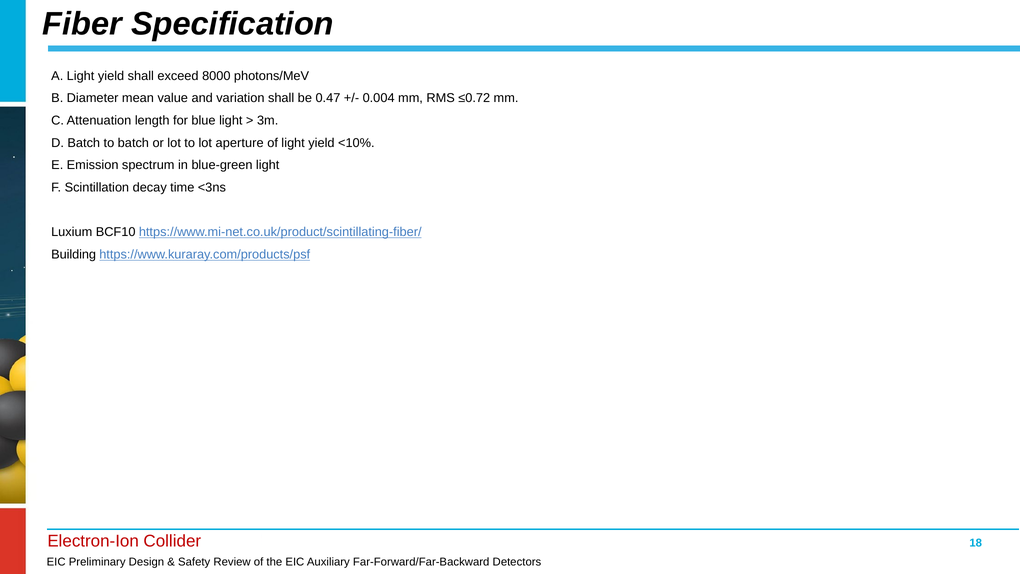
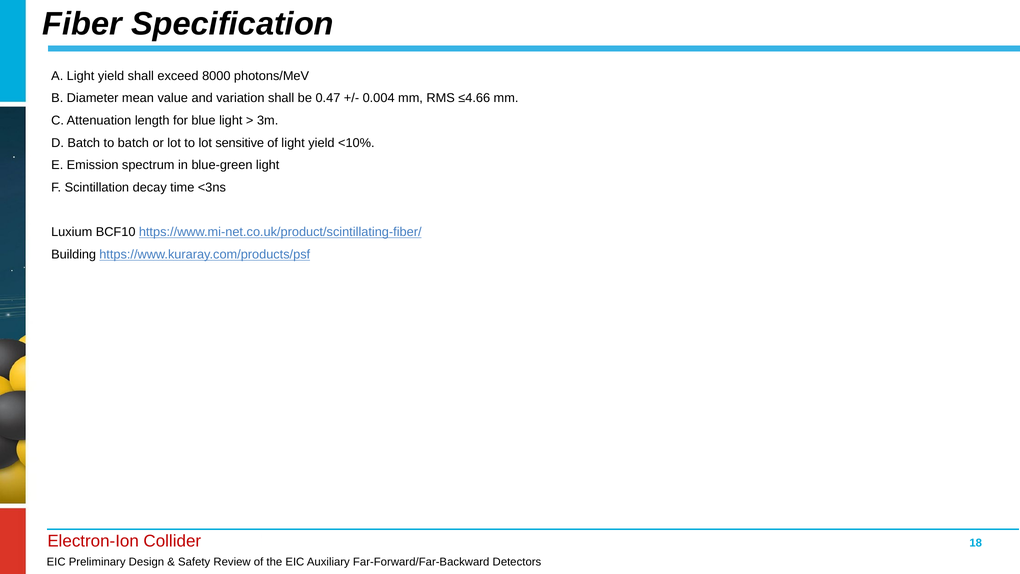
≤0.72: ≤0.72 -> ≤4.66
aperture: aperture -> sensitive
